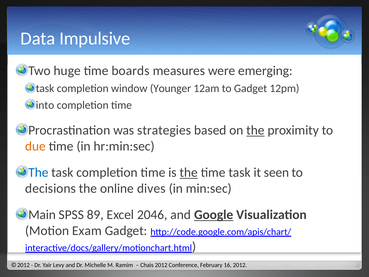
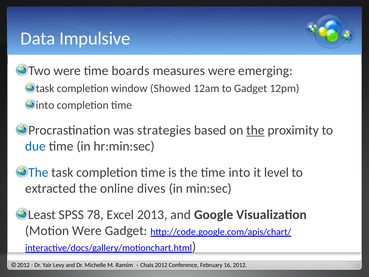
Two huge: huge -> were
Younger: Younger -> Showed
due colour: orange -> blue
the at (189, 172) underline: present -> none
time task: task -> into
seen: seen -> level
decisions: decisions -> extracted
Main: Main -> Least
89: 89 -> 78
2046: 2046 -> 2013
Google underline: present -> none
Motion Exam: Exam -> Were
